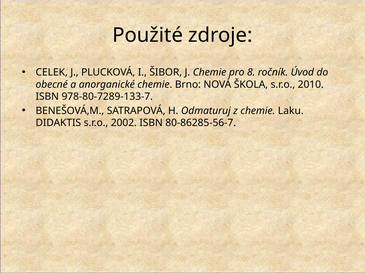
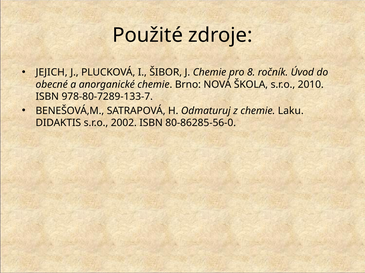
CELEK: CELEK -> JEJICH
80-86285-56-7: 80-86285-56-7 -> 80-86285-56-0
